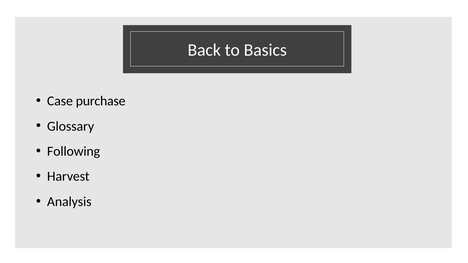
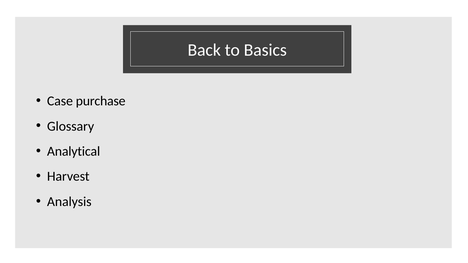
Following: Following -> Analytical
